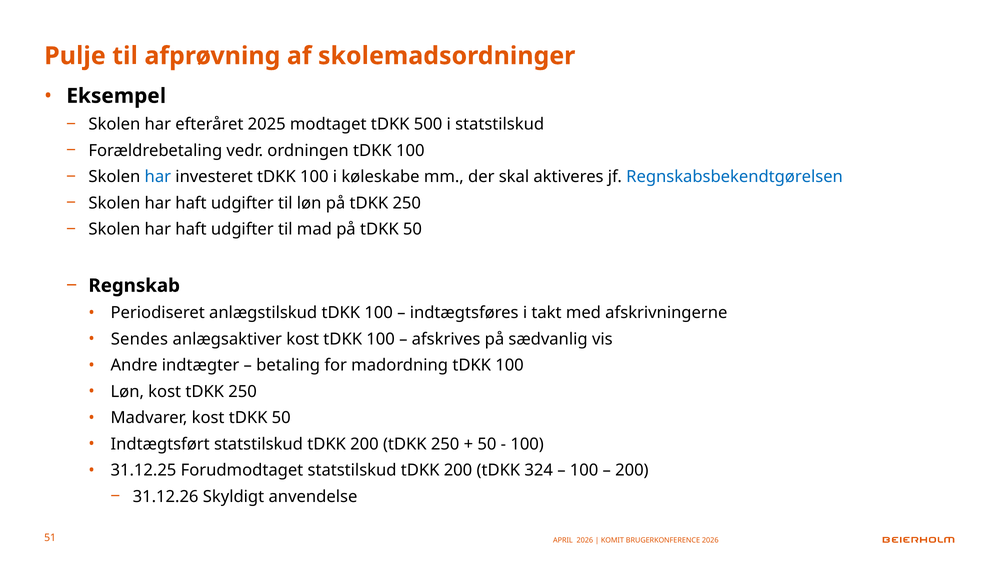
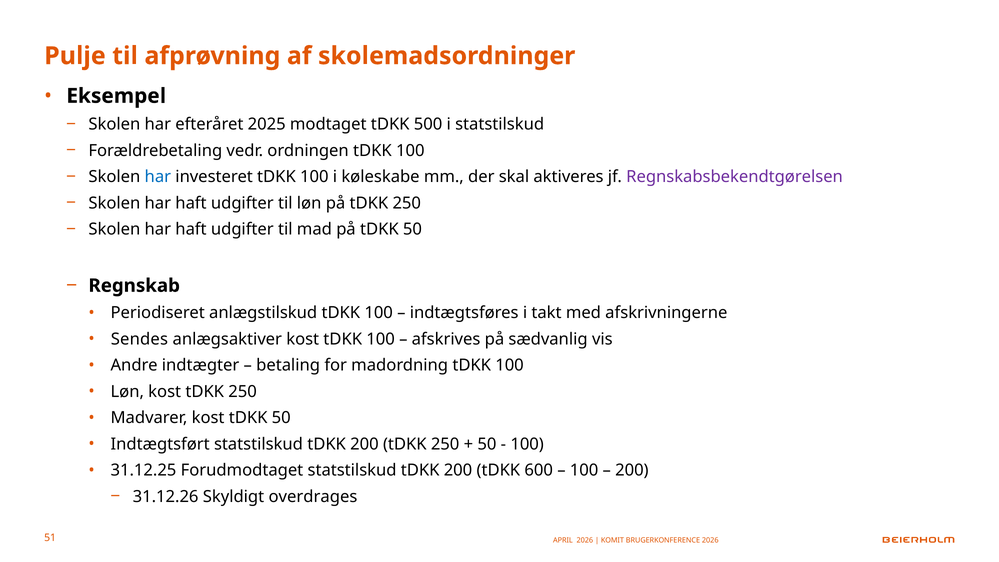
Regnskabsbekendtgørelsen colour: blue -> purple
324: 324 -> 600
anvendelse: anvendelse -> overdrages
